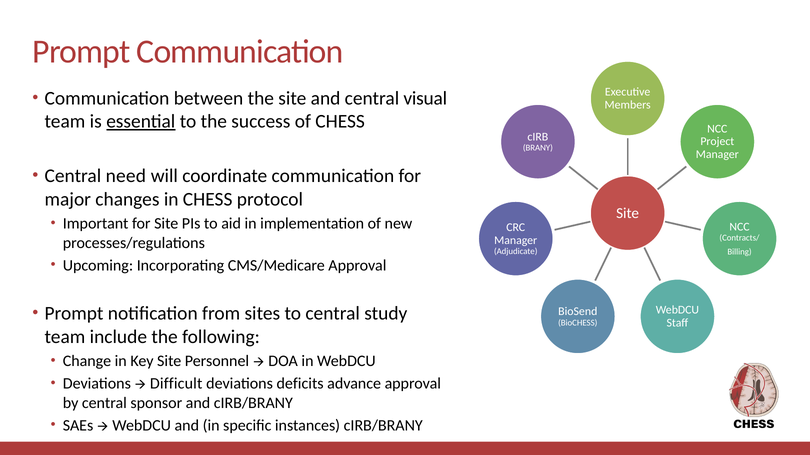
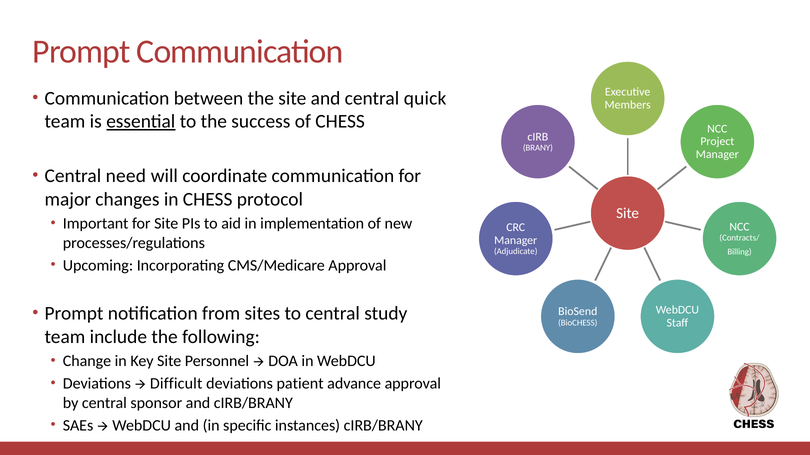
visual: visual -> quick
deficits: deficits -> patient
